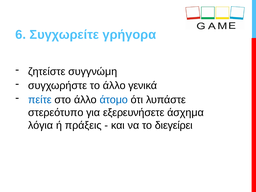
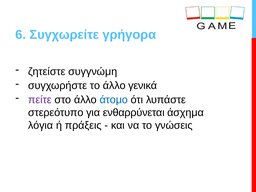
πείτε colour: blue -> purple
εξερευνήσετε: εξερευνήσετε -> ενθαρρύνεται
διεγείρει: διεγείρει -> γνώσεις
